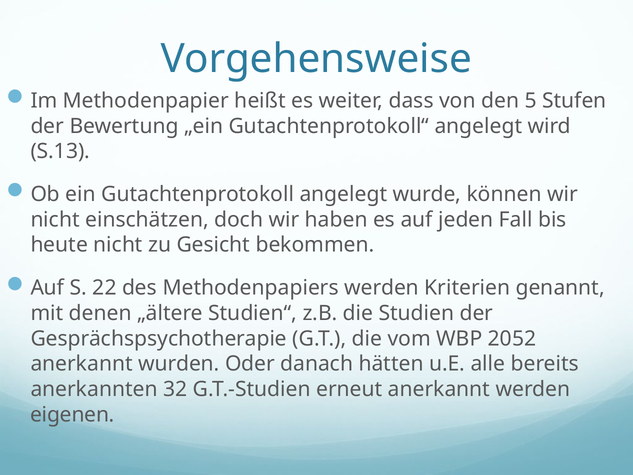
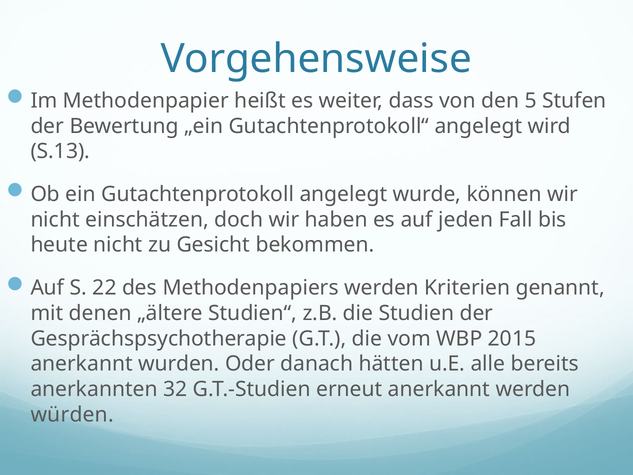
2052: 2052 -> 2015
eigenen: eigenen -> würden
